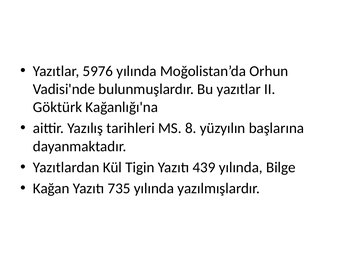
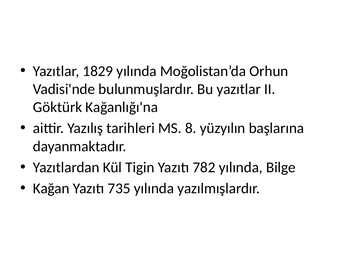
5976: 5976 -> 1829
439: 439 -> 782
